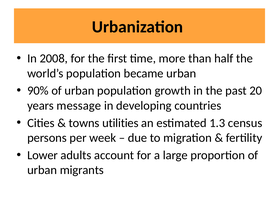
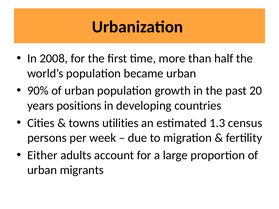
message: message -> positions
Lower: Lower -> Either
